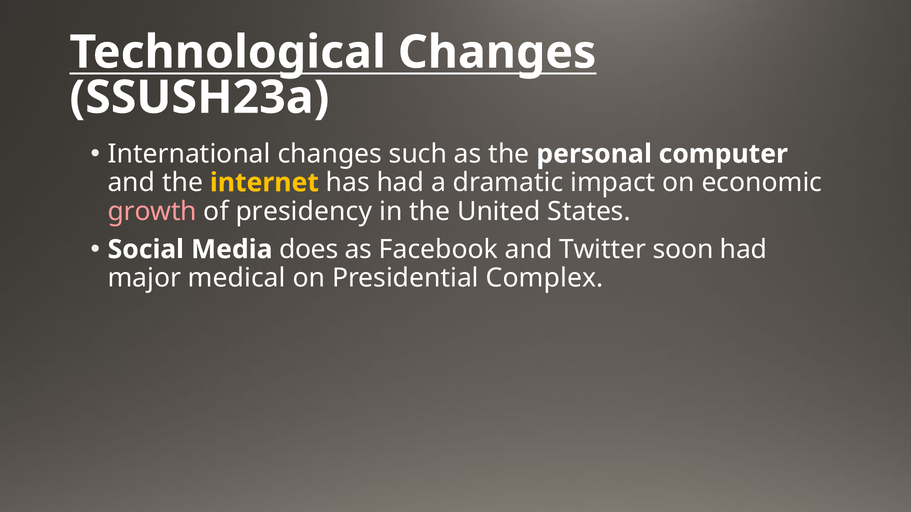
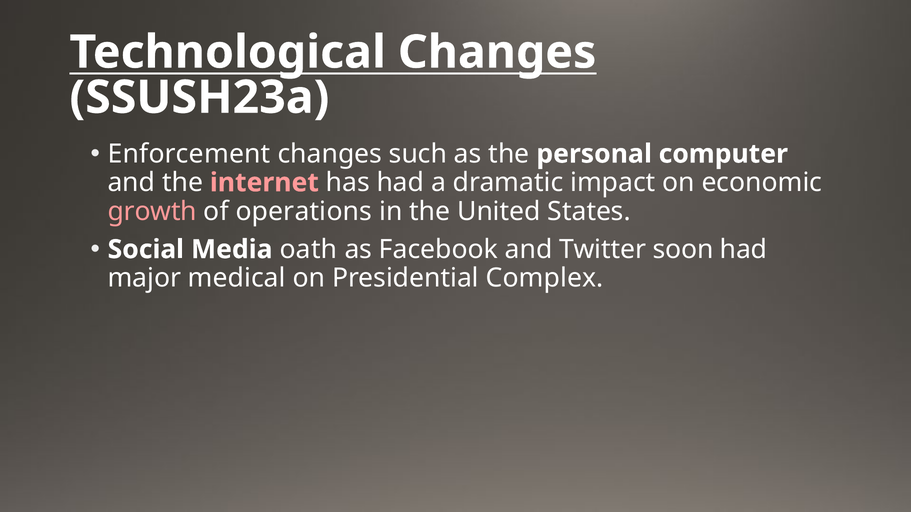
International: International -> Enforcement
internet colour: yellow -> pink
presidency: presidency -> operations
does: does -> oath
